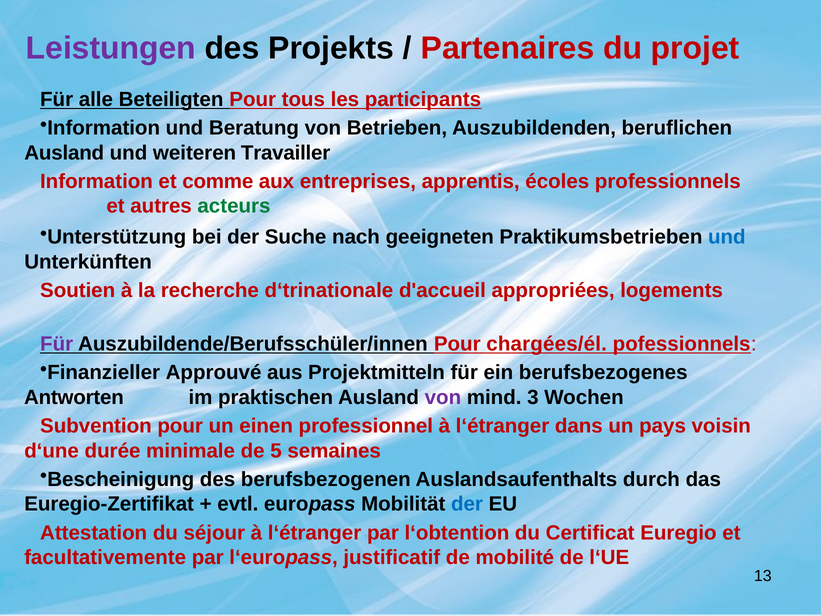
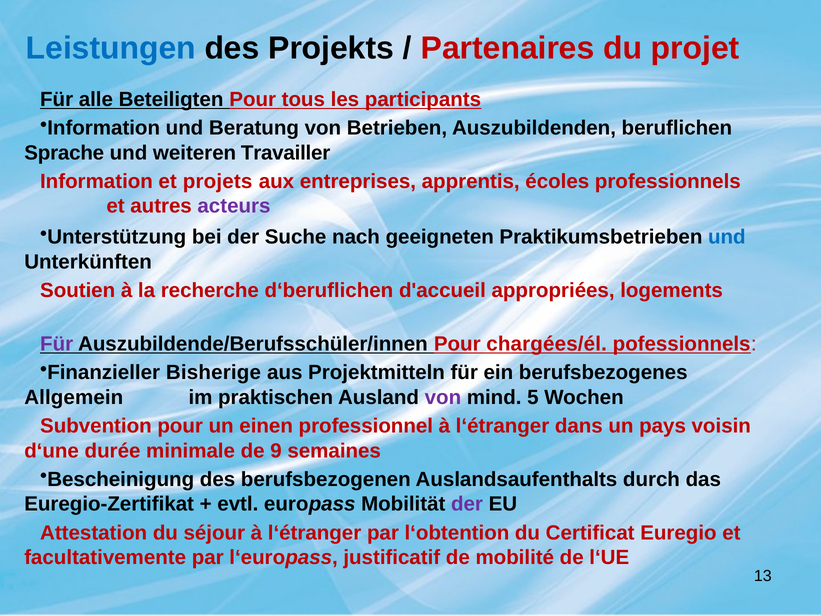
Leistungen colour: purple -> blue
Ausland at (64, 153): Ausland -> Sprache
comme: comme -> projets
acteurs colour: green -> purple
d‘trinationale: d‘trinationale -> d‘beruflichen
Approuvé: Approuvé -> Bisherige
Antworten: Antworten -> Allgemein
3: 3 -> 5
5: 5 -> 9
der at (467, 504) colour: blue -> purple
